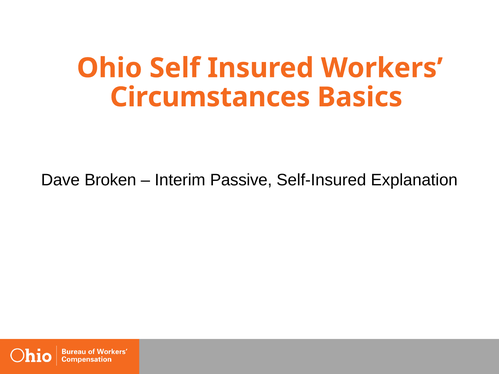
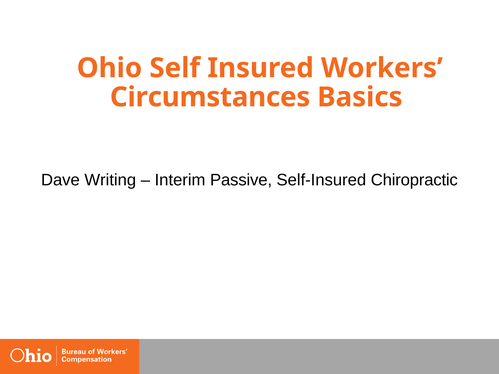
Broken: Broken -> Writing
Explanation: Explanation -> Chiropractic
